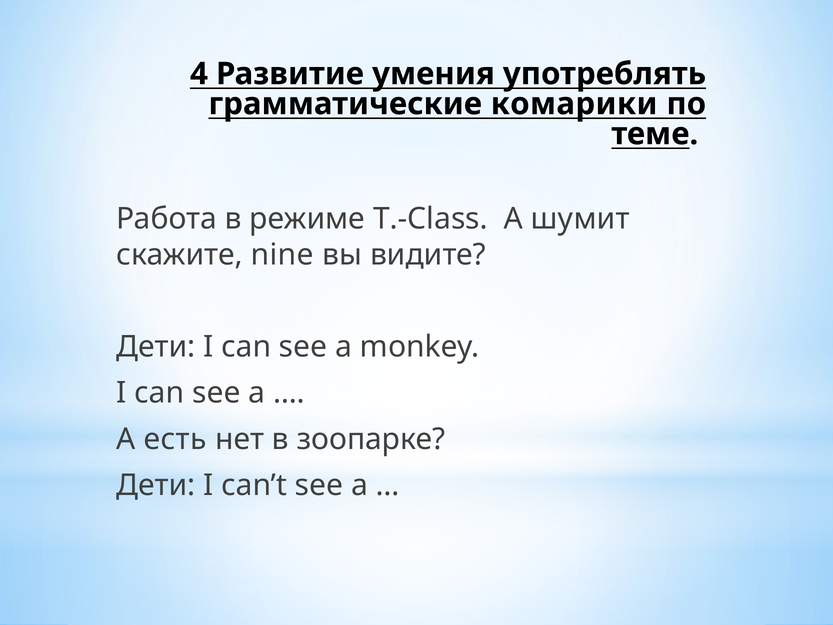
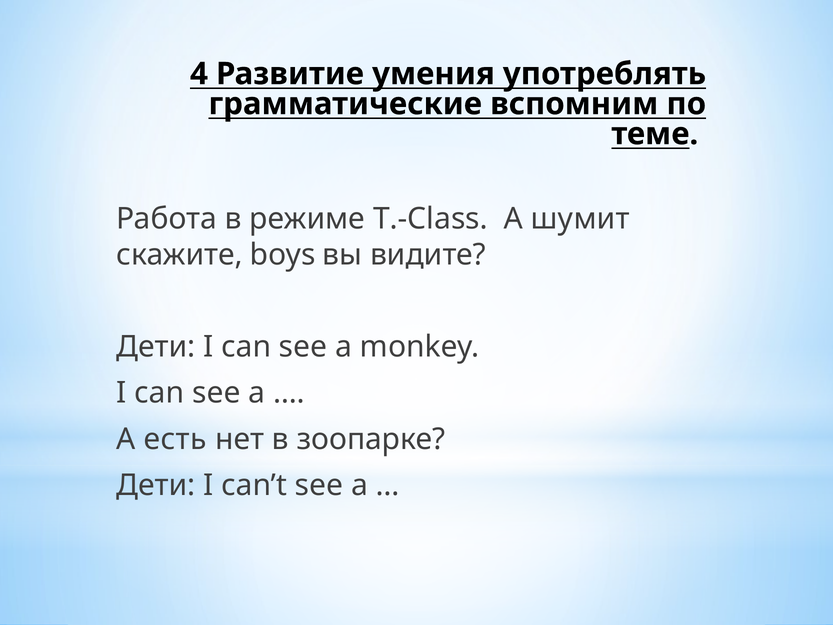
комарики: комарики -> вспомним
nine: nine -> boys
